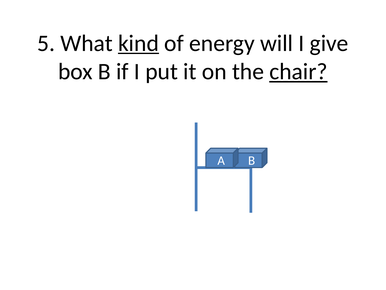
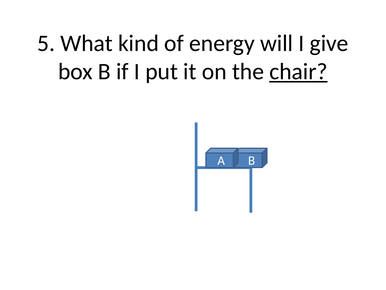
kind underline: present -> none
